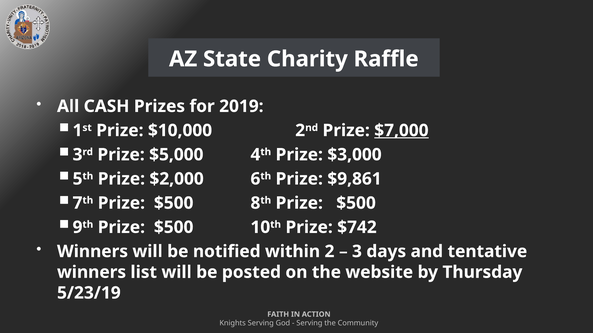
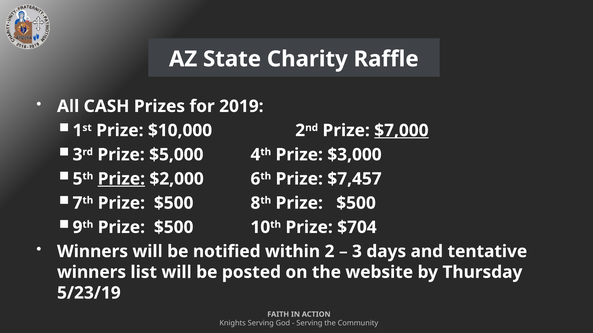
Prize at (121, 179) underline: none -> present
$9,861: $9,861 -> $7,457
$742: $742 -> $704
